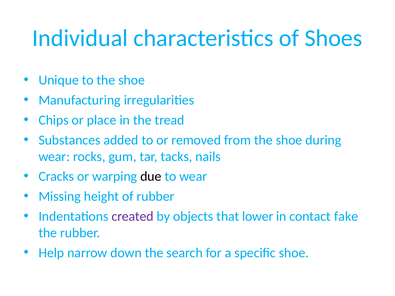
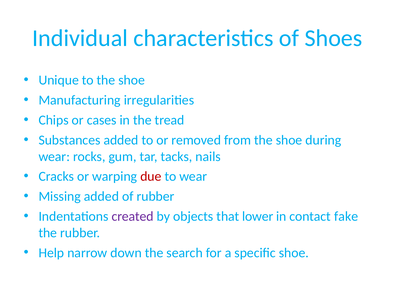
place: place -> cases
due colour: black -> red
Missing height: height -> added
